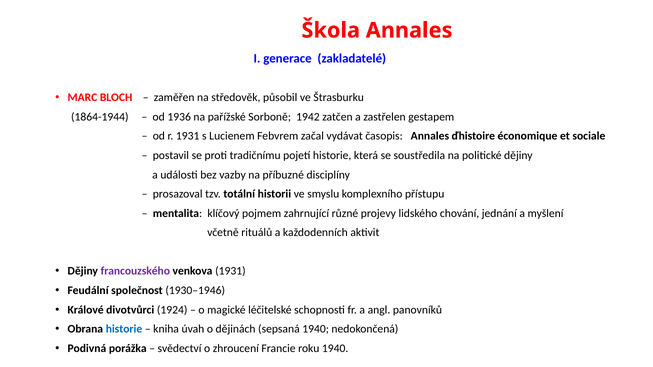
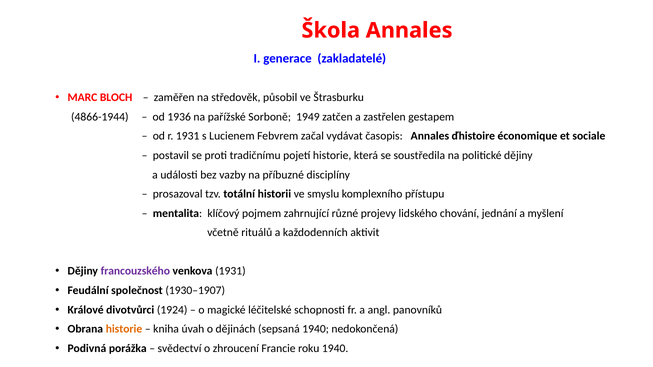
1864-1944: 1864-1944 -> 4866-1944
1942: 1942 -> 1949
1930–1946: 1930–1946 -> 1930–1907
historie at (124, 329) colour: blue -> orange
